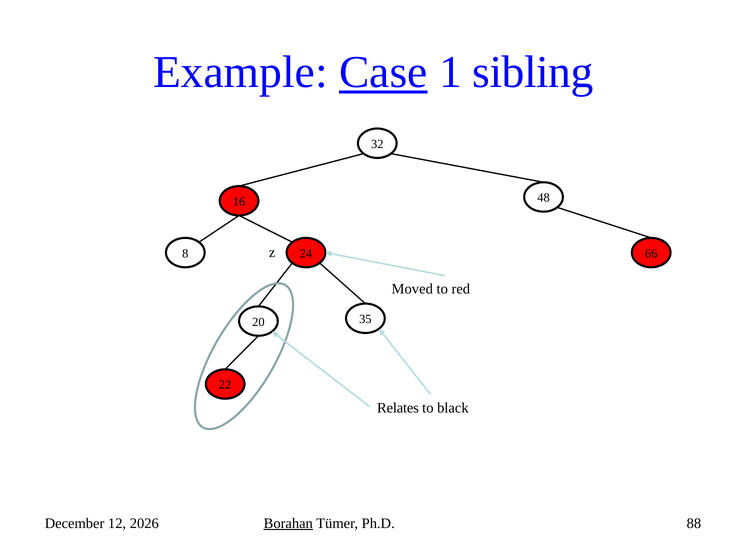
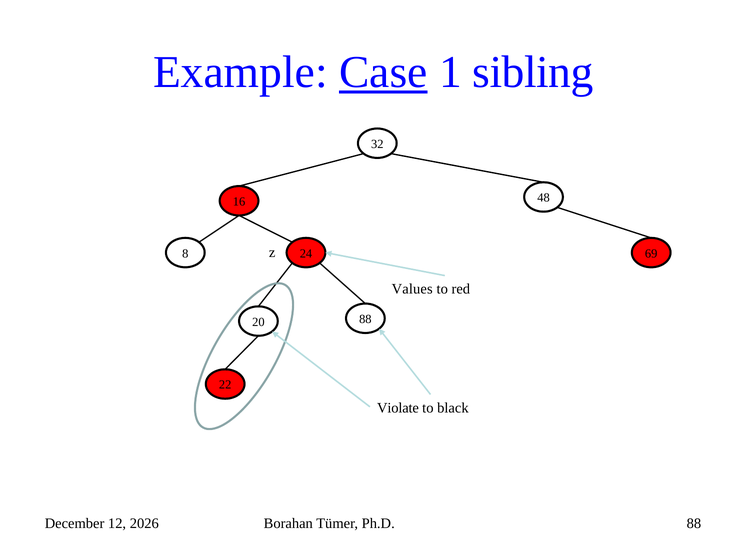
66: 66 -> 69
Moved: Moved -> Values
20 35: 35 -> 88
Relates: Relates -> Violate
Borahan underline: present -> none
